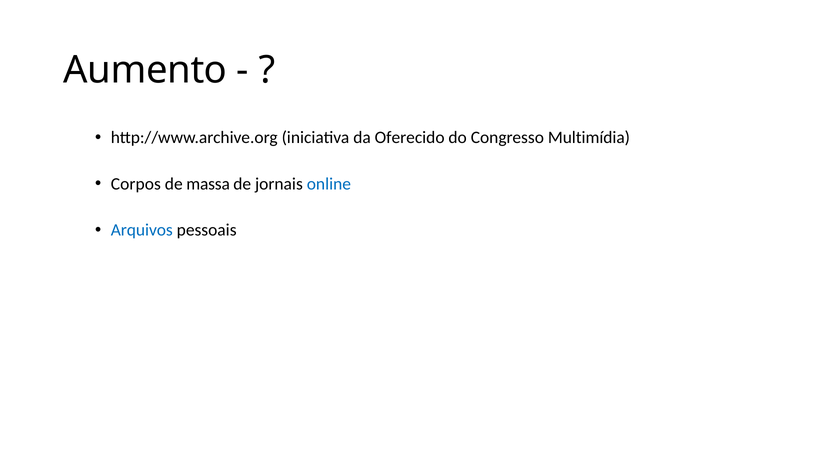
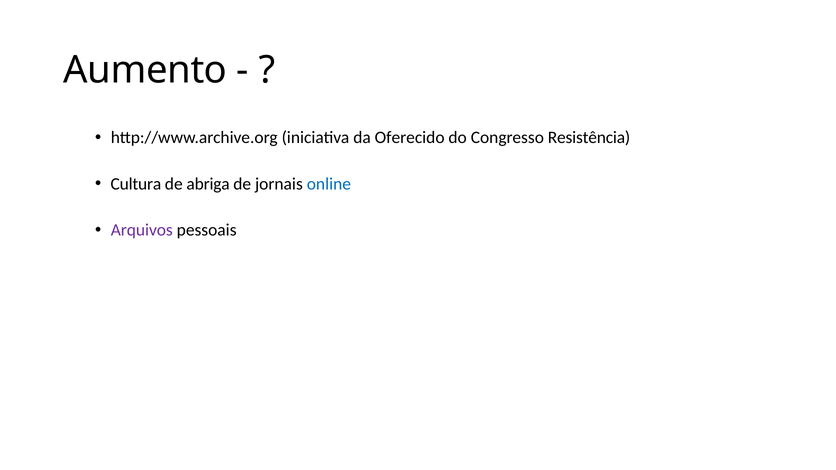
Multimídia: Multimídia -> Resistência
Corpos: Corpos -> Cultura
massa: massa -> abriga
Arquivos colour: blue -> purple
